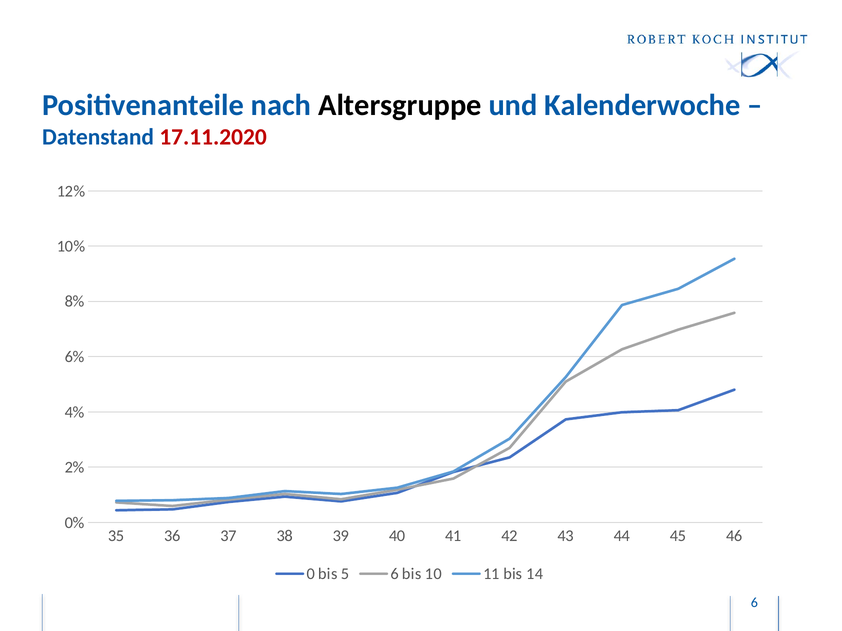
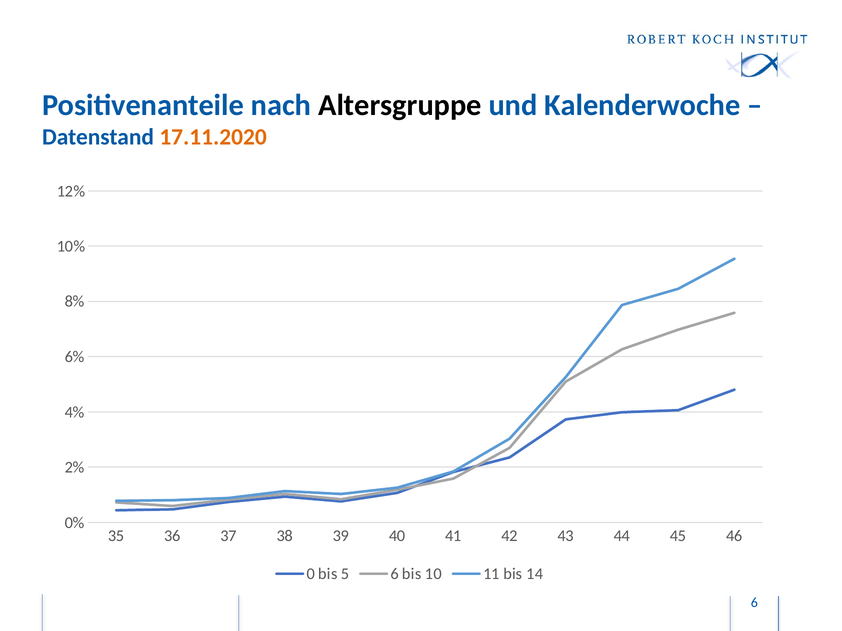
17.11.2020 colour: red -> orange
